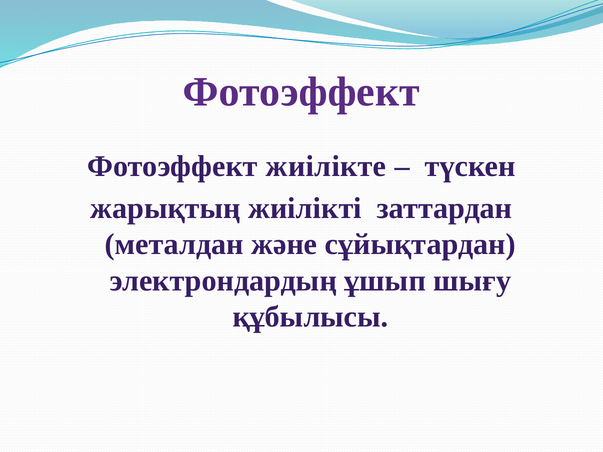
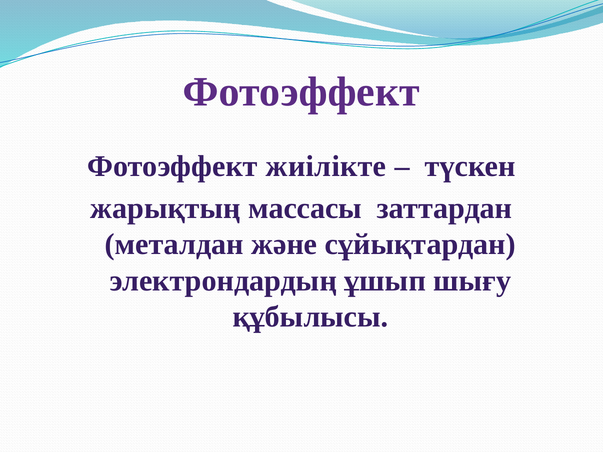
жиілікті: жиілікті -> массасы
